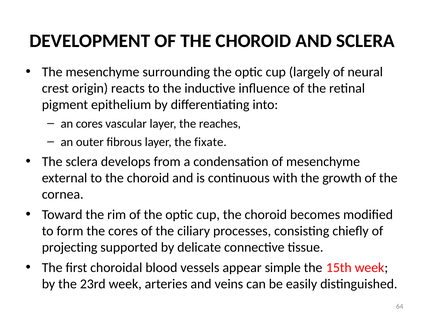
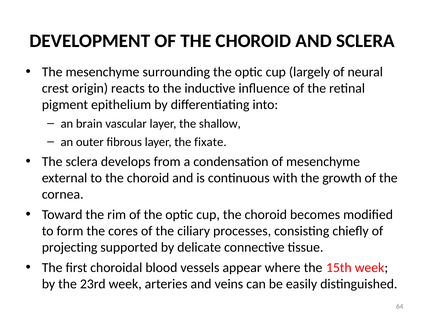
an cores: cores -> brain
reaches: reaches -> shallow
simple: simple -> where
